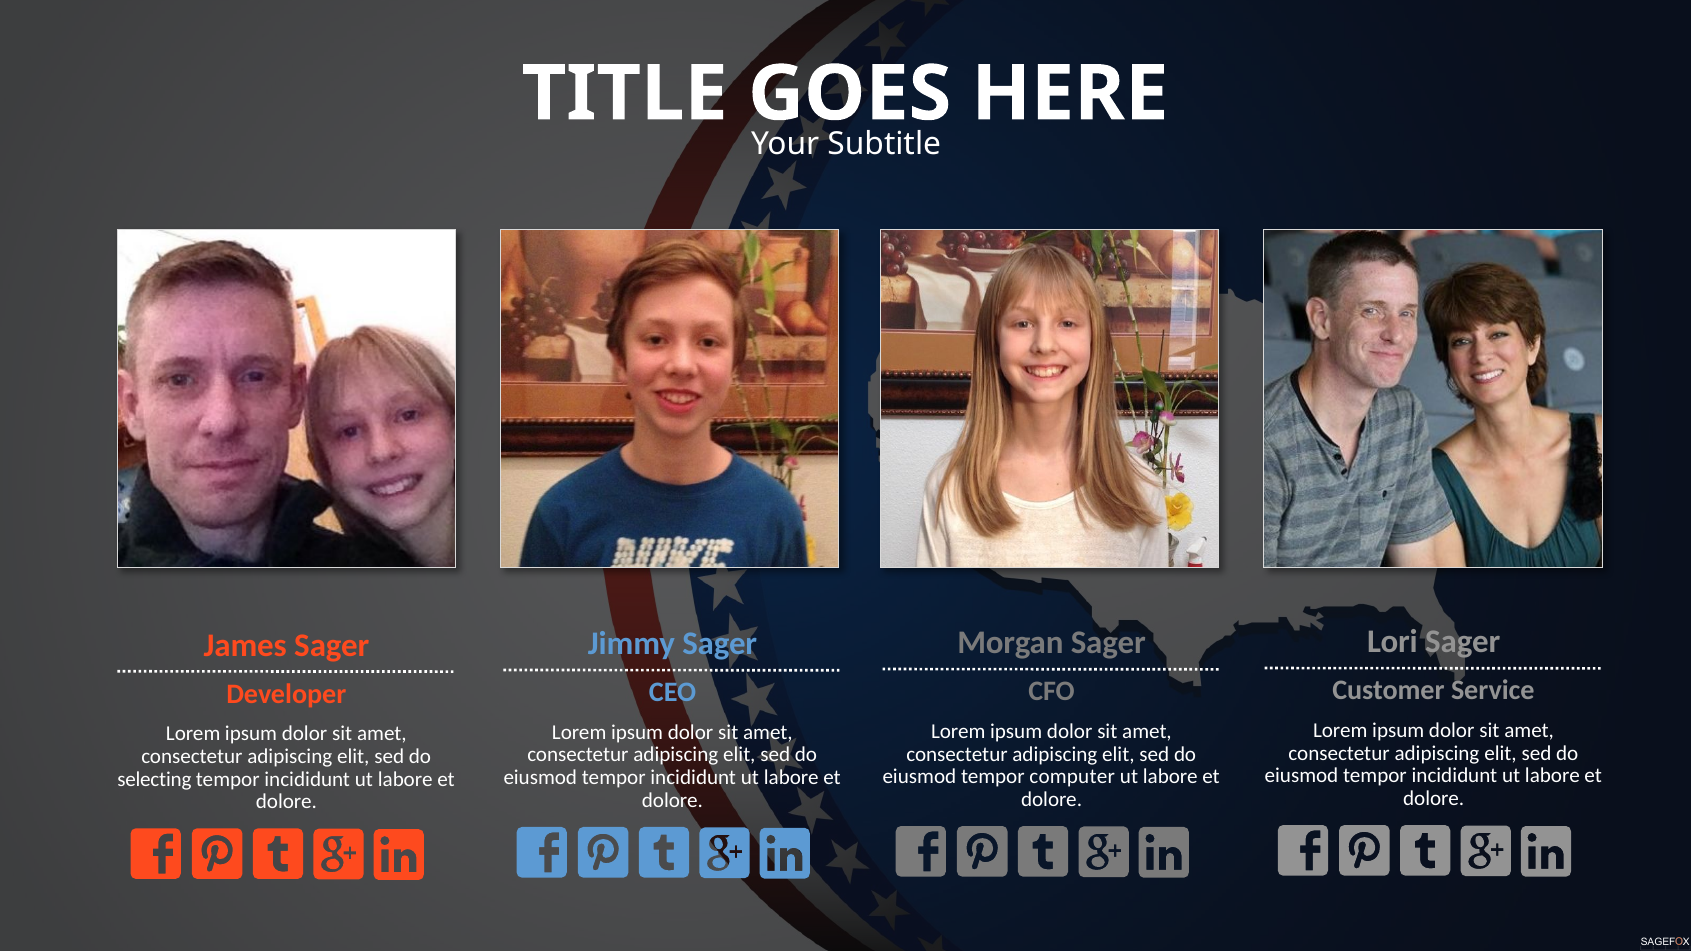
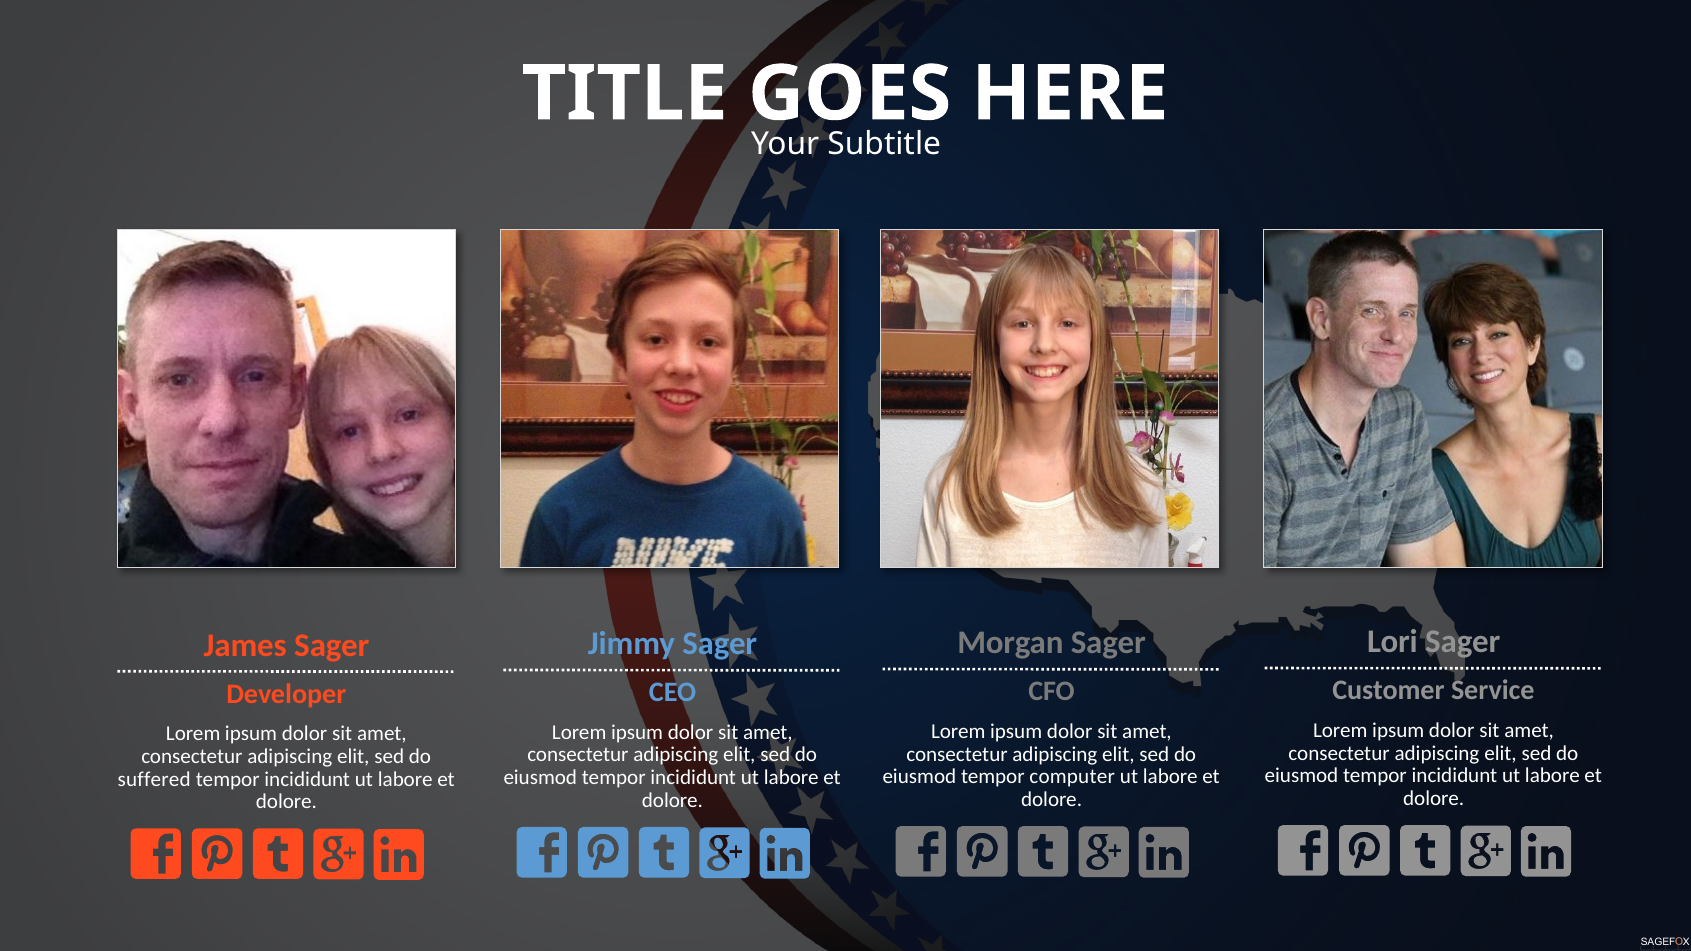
selecting: selecting -> suffered
